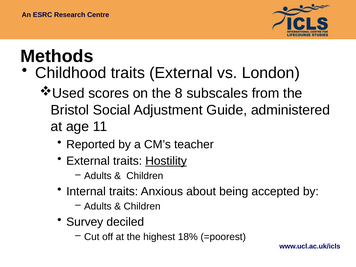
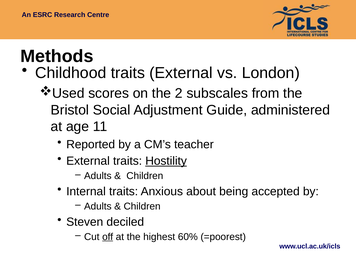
8: 8 -> 2
Survey: Survey -> Steven
off underline: none -> present
18%: 18% -> 60%
